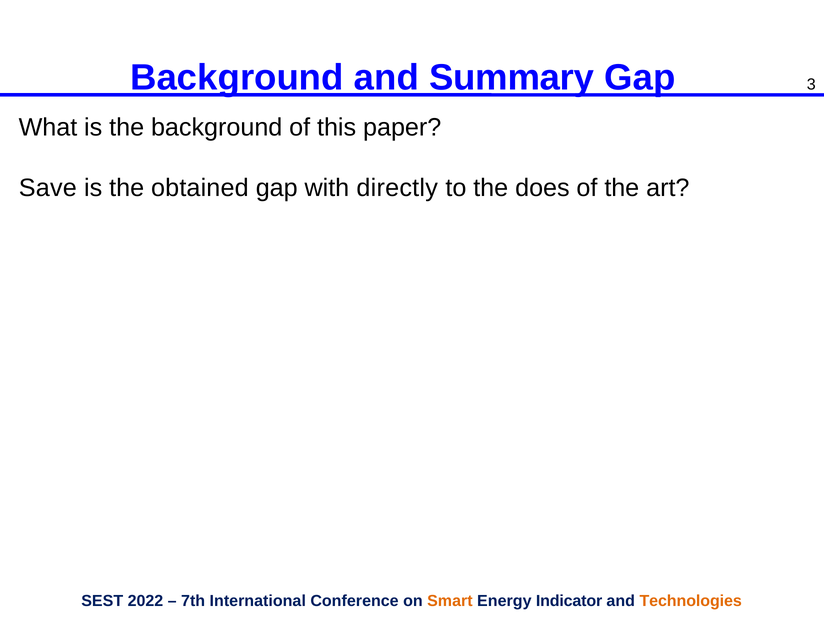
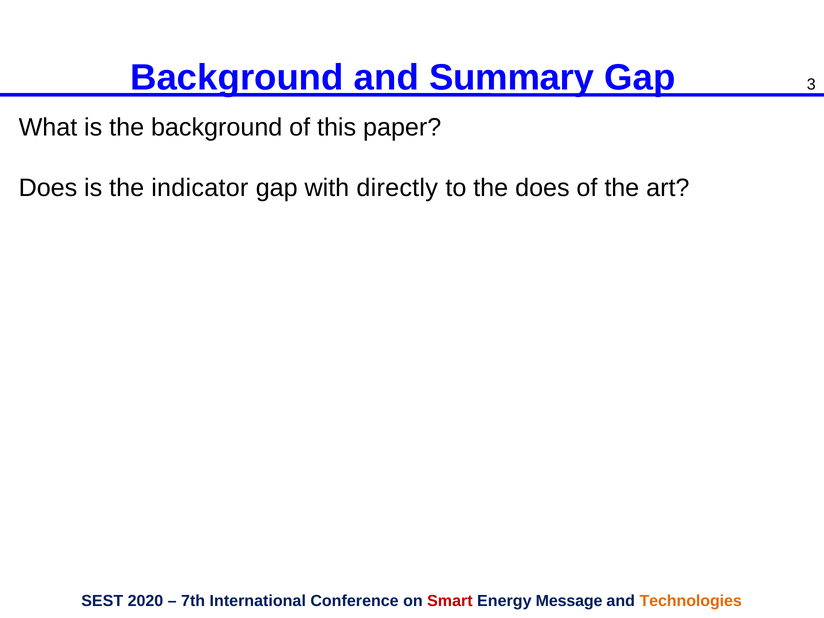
Save at (48, 188): Save -> Does
obtained: obtained -> indicator
2022: 2022 -> 2020
Smart colour: orange -> red
Indicator: Indicator -> Message
